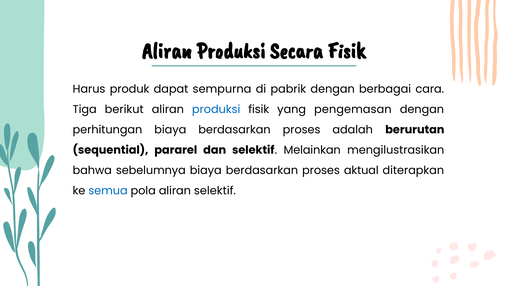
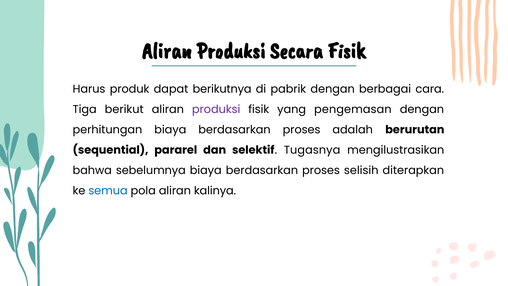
sempurna: sempurna -> berikutnya
produksi at (216, 109) colour: blue -> purple
Melainkan: Melainkan -> Tugasnya
aktual: aktual -> selisih
aliran selektif: selektif -> kalinya
